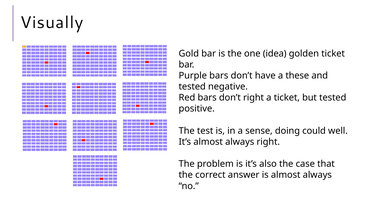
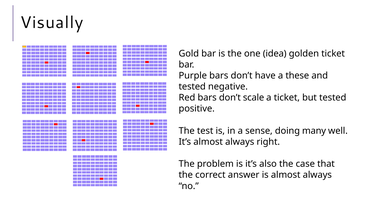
don’t right: right -> scale
could: could -> many
